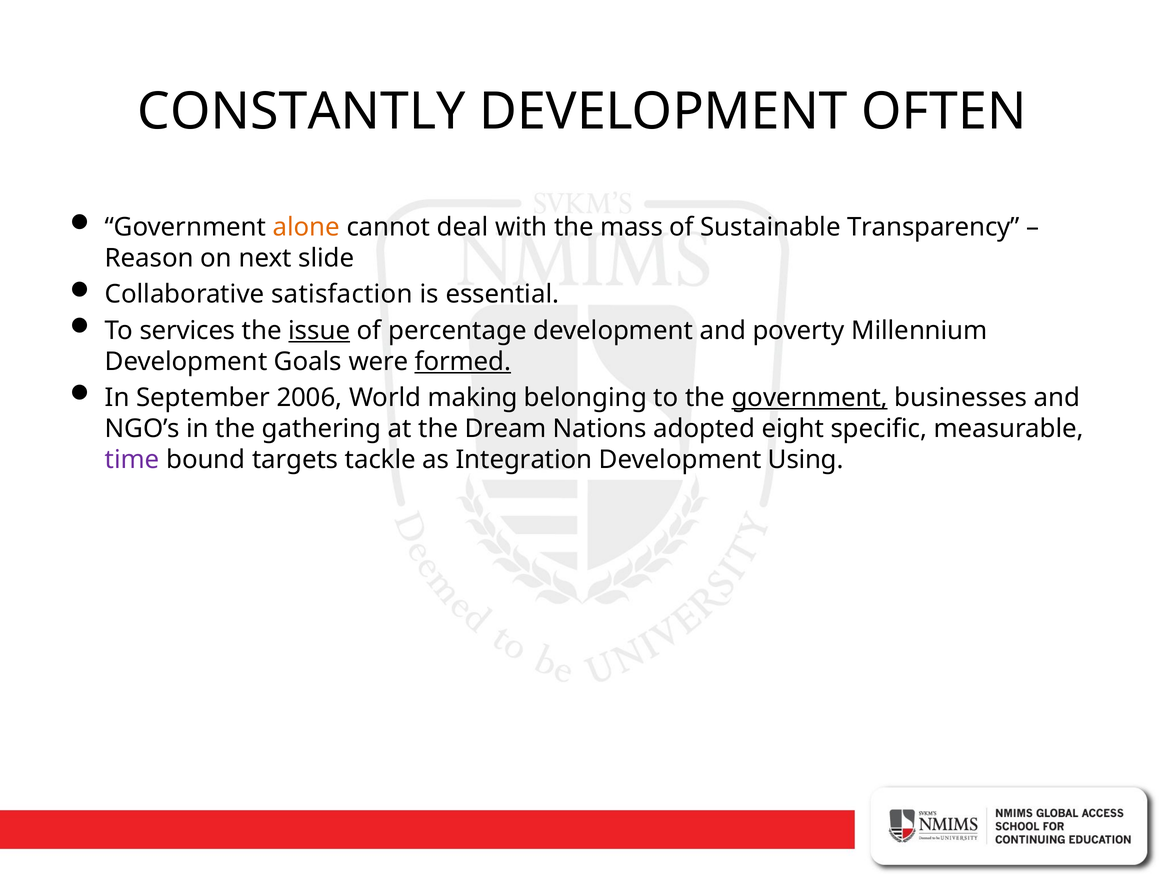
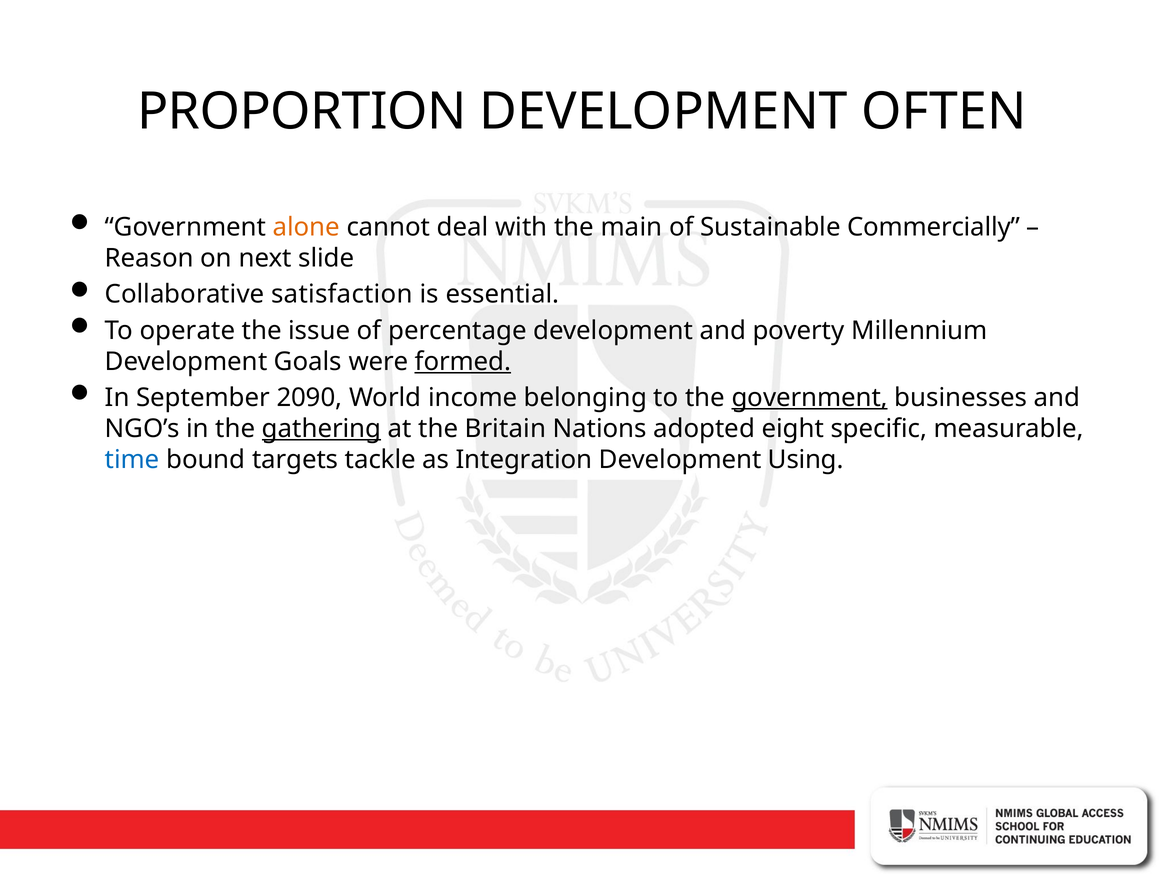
CONSTANTLY: CONSTANTLY -> PROPORTION
mass: mass -> main
Transparency: Transparency -> Commercially
services: services -> operate
issue underline: present -> none
2006: 2006 -> 2090
making: making -> income
gathering underline: none -> present
Dream: Dream -> Britain
time colour: purple -> blue
